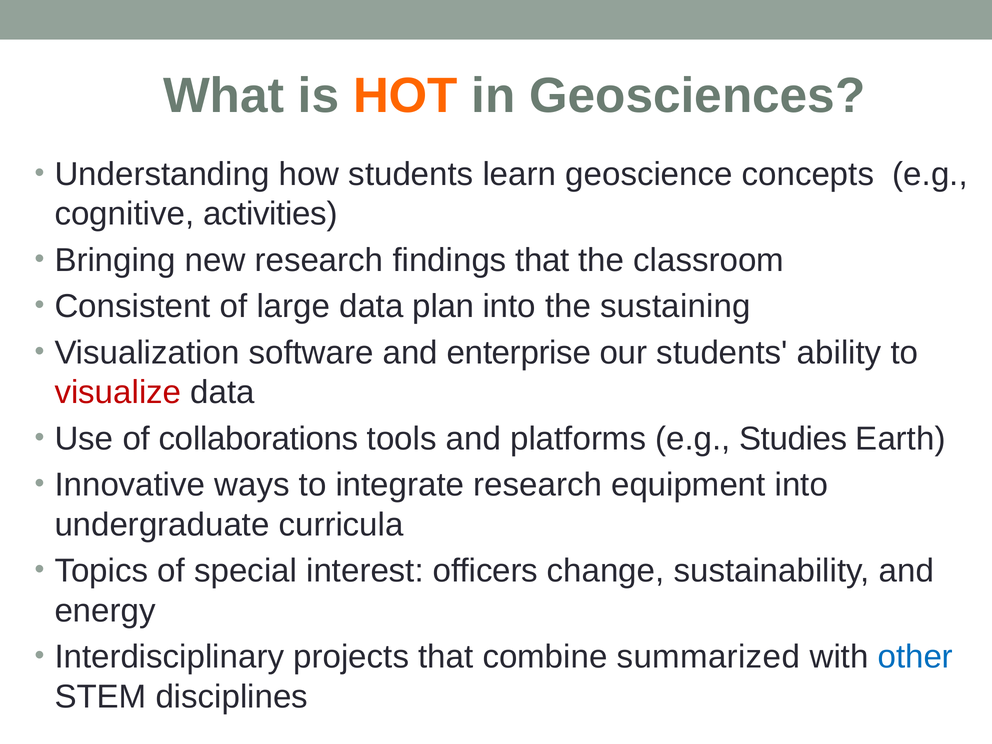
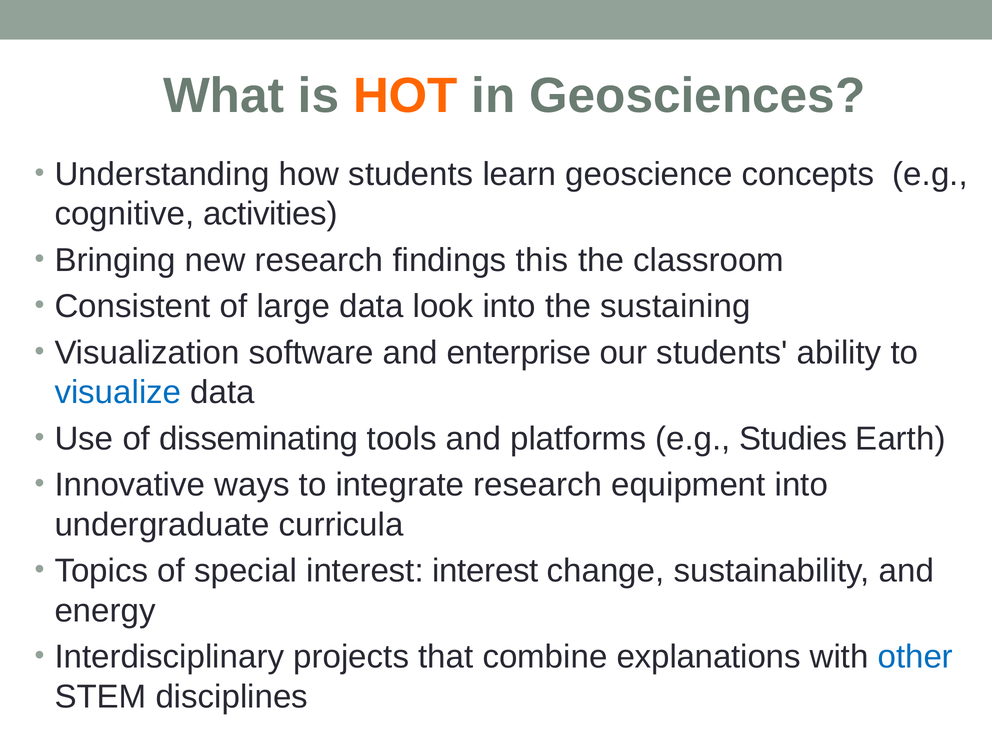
findings that: that -> this
plan: plan -> look
visualize colour: red -> blue
collaborations: collaborations -> disseminating
interest officers: officers -> interest
summarized: summarized -> explanations
